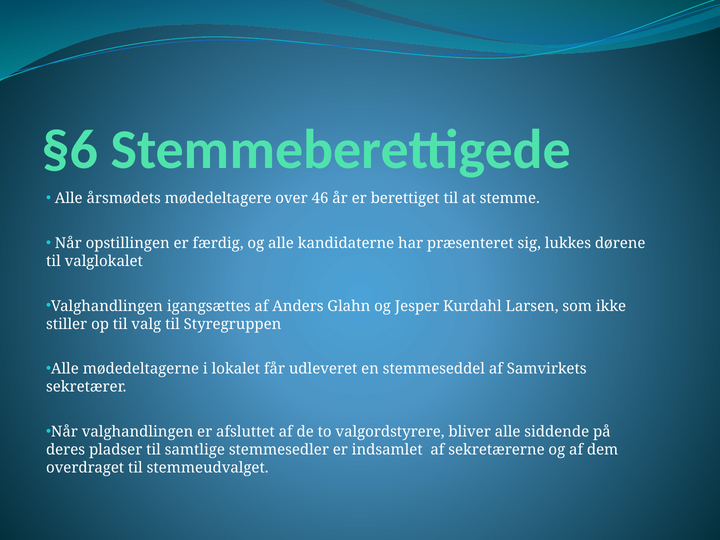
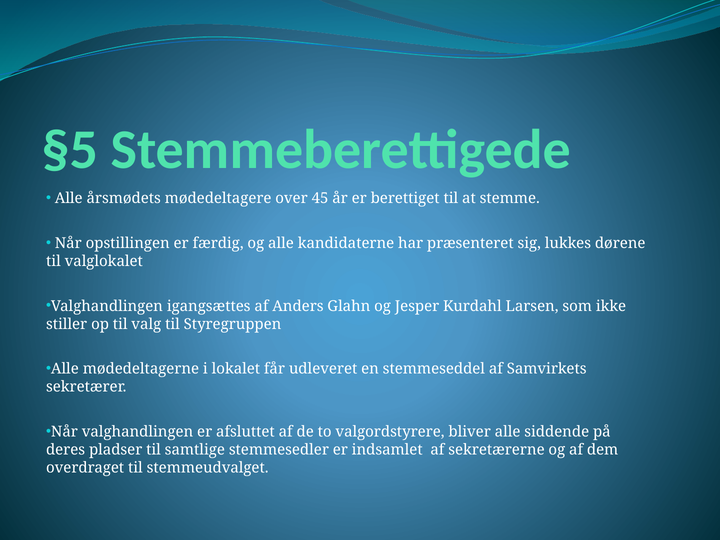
§6: §6 -> §5
46: 46 -> 45
